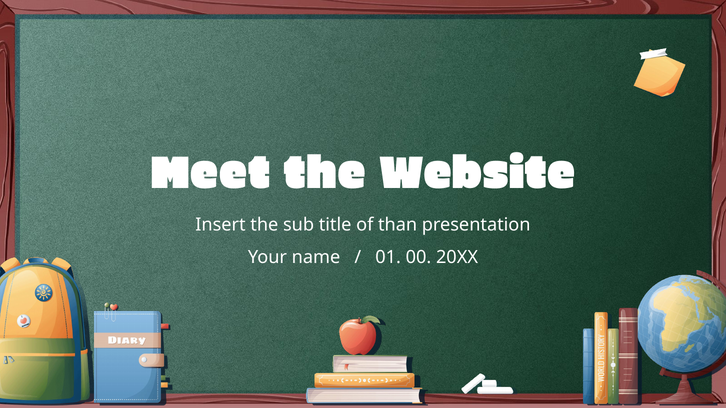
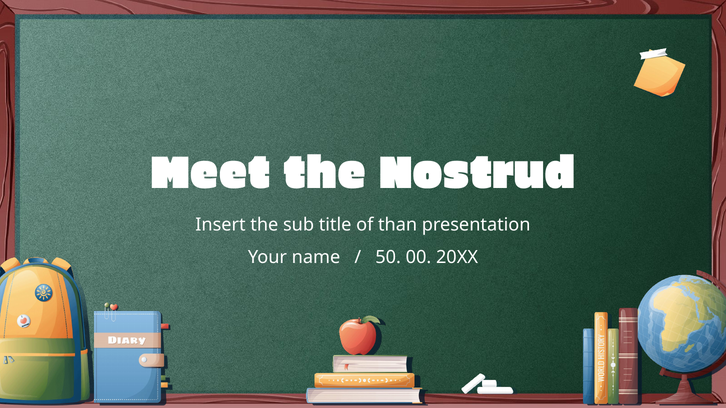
Website: Website -> Nostrud
01: 01 -> 50
